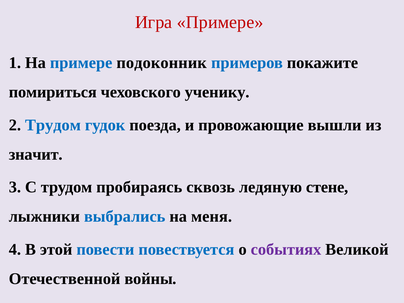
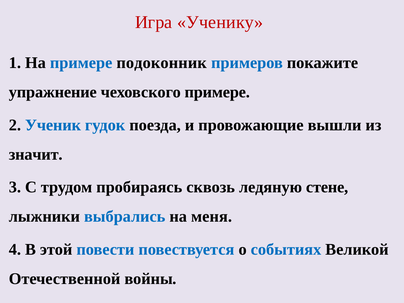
Игра Примере: Примере -> Ученику
помириться: помириться -> упражнение
чеховского ученику: ученику -> примере
2 Трудом: Трудом -> Ученик
событиях colour: purple -> blue
